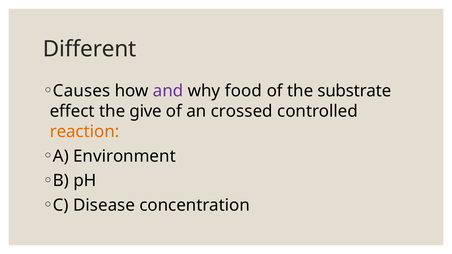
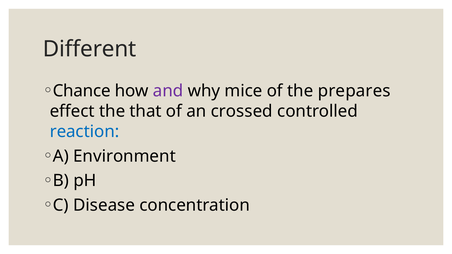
Causes: Causes -> Chance
food: food -> mice
substrate: substrate -> prepares
give: give -> that
reaction colour: orange -> blue
